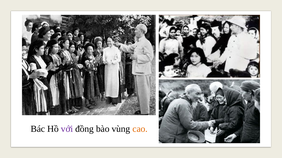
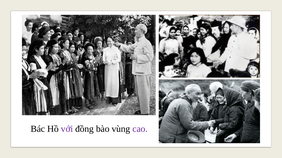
cao colour: orange -> purple
